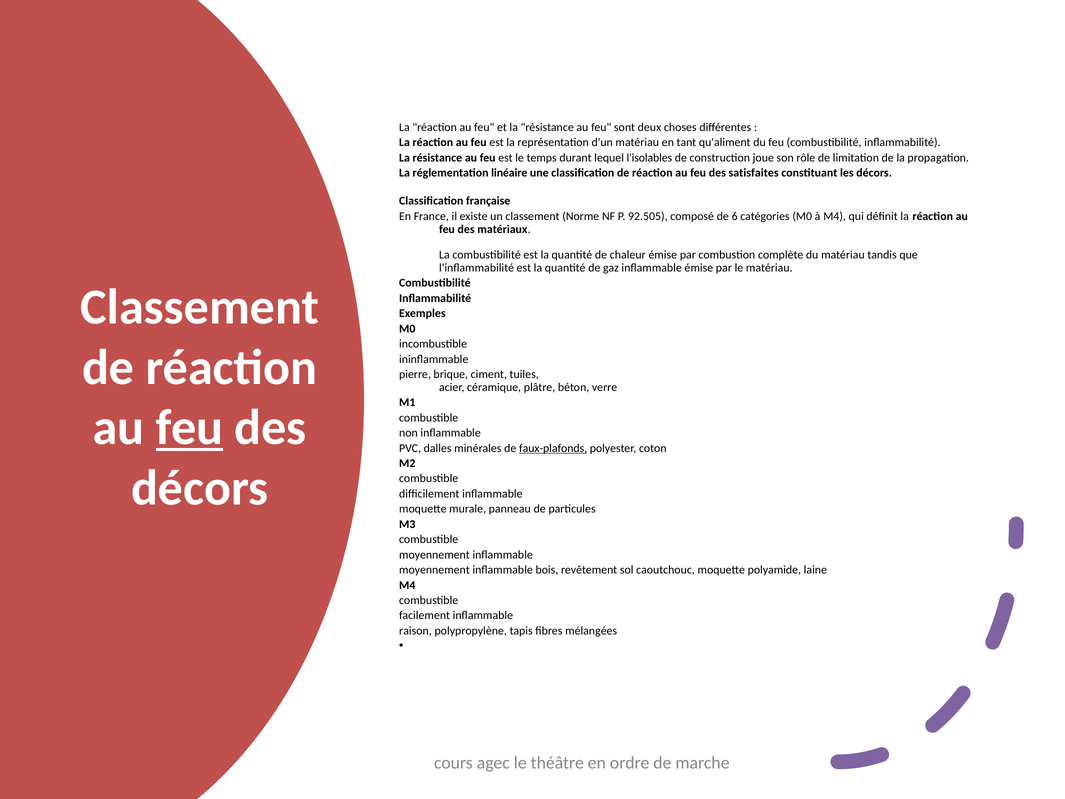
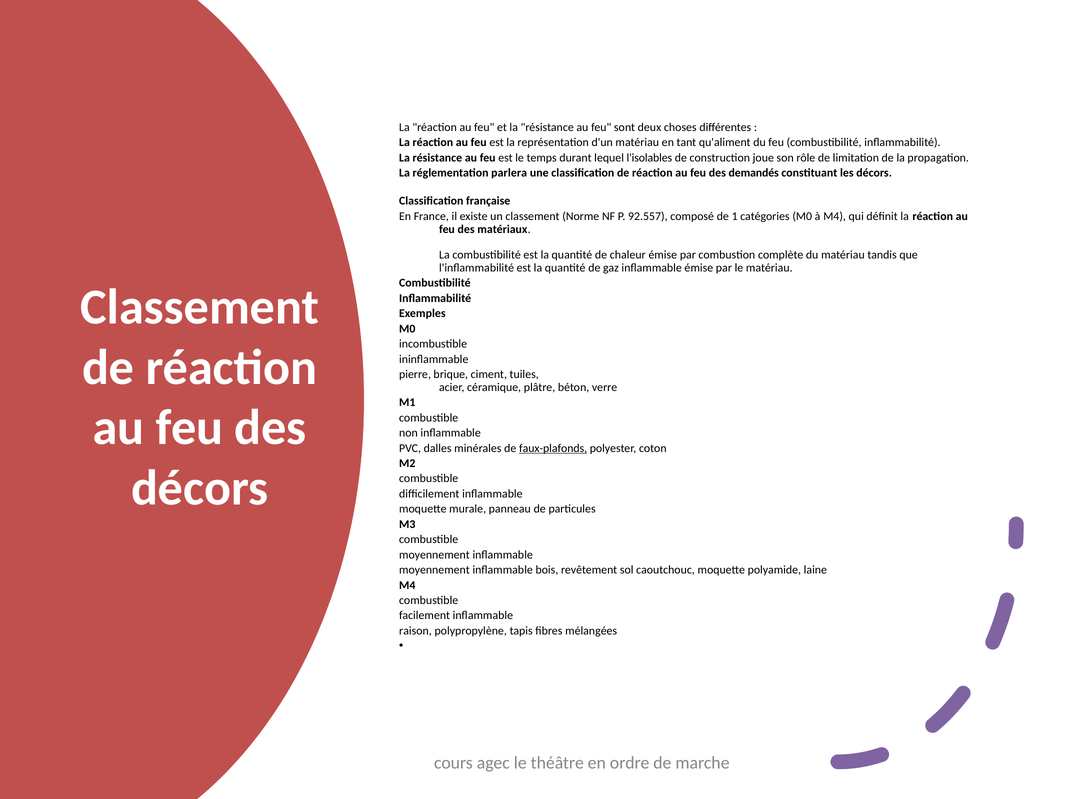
linéaire: linéaire -> parlera
satisfaites: satisfaites -> demandés
92.505: 92.505 -> 92.557
6: 6 -> 1
feu at (190, 428) underline: present -> none
